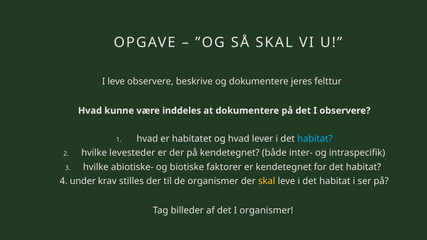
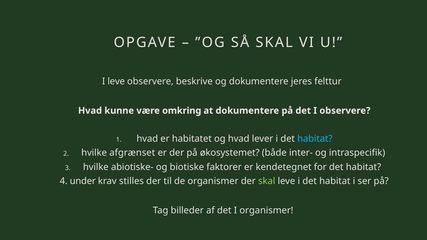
inddeles: inddeles -> omkring
levesteder: levesteder -> afgrænset
på kendetegnet: kendetegnet -> økosystemet
skal at (267, 181) colour: yellow -> light green
